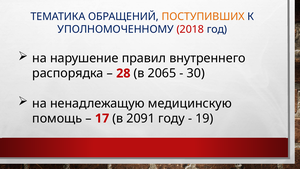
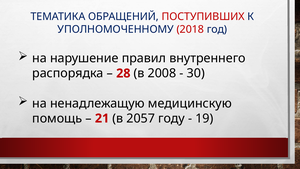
ПОСТУПИВШИХ colour: orange -> red
2065: 2065 -> 2008
17: 17 -> 21
2091: 2091 -> 2057
